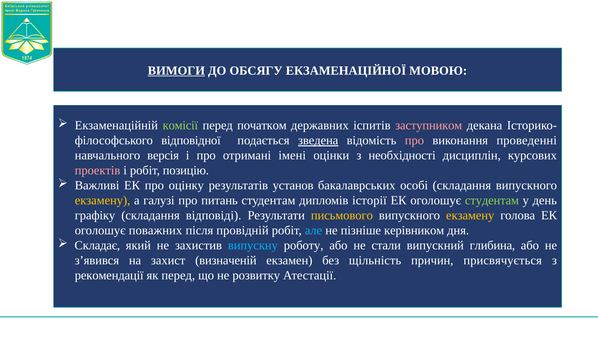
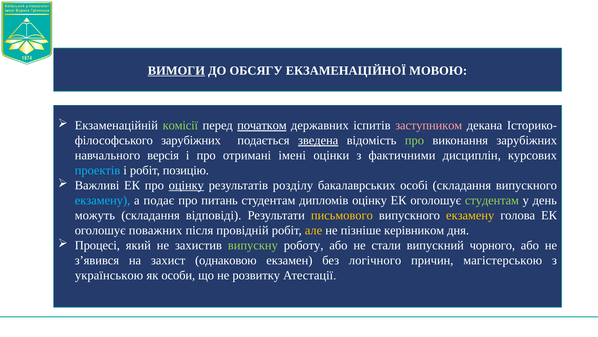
початком underline: none -> present
відповідної at (191, 140): відповідної -> зарубіжних
про at (414, 140) colour: pink -> light green
виконання проведенні: проведенні -> зарубіжних
необхідності: необхідності -> фактичними
проектів colour: pink -> light blue
оцінку at (186, 185) underline: none -> present
установ: установ -> розділу
екзамену at (103, 200) colour: yellow -> light blue
галузі: галузі -> подає
дипломів історії: історії -> оцінку
графіку: графіку -> можуть
але colour: light blue -> yellow
Складає: Складає -> Процесі
випускну colour: light blue -> light green
глибина: глибина -> чорного
визначеній: визначеній -> однаковою
щільність: щільність -> логічного
присвячується: присвячується -> магістерською
рекомендації: рекомендації -> українською
як перед: перед -> особи
